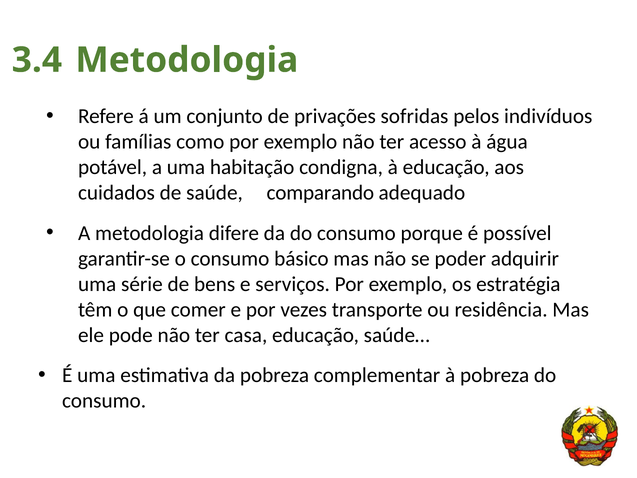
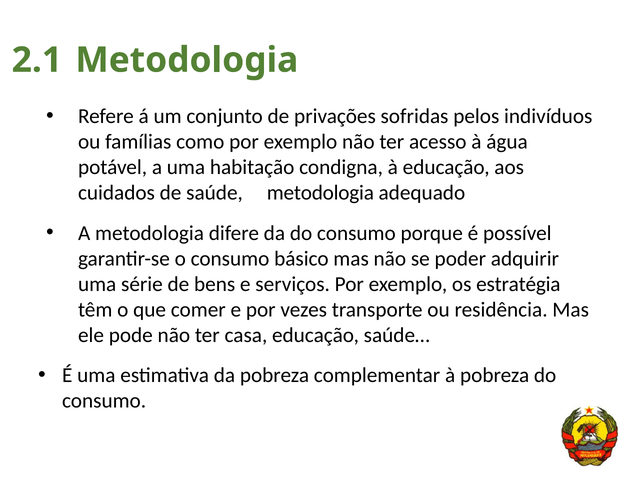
3.4: 3.4 -> 2.1
saúde comparando: comparando -> metodologia
